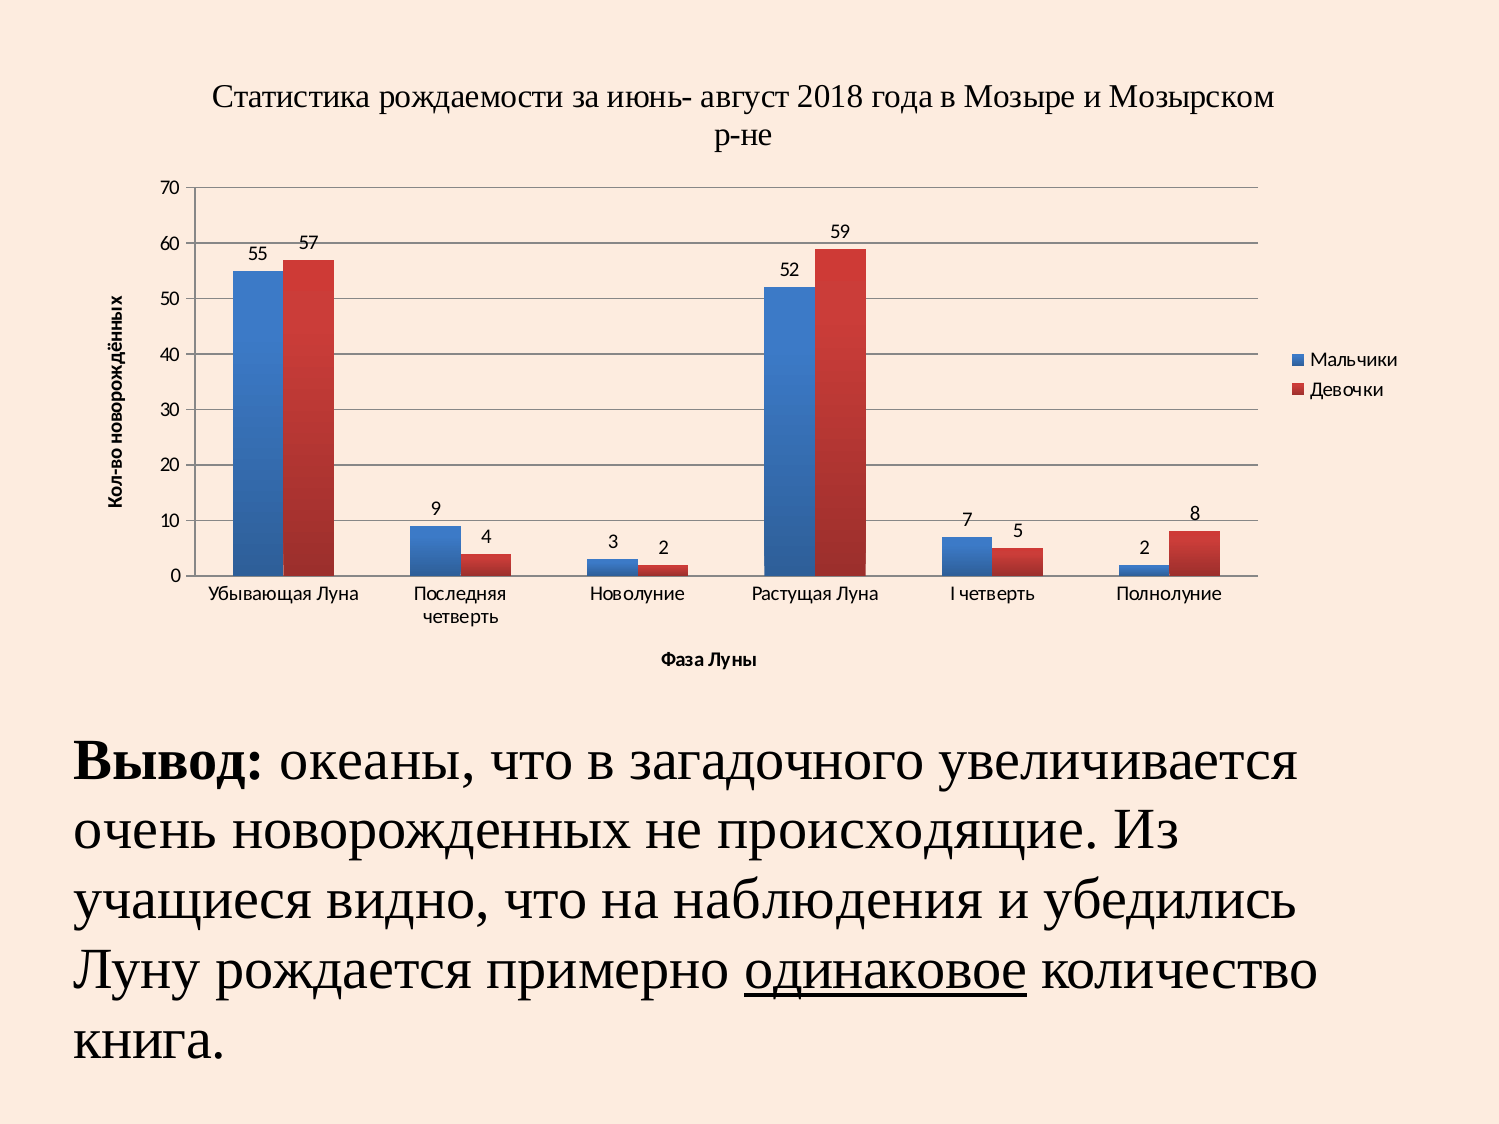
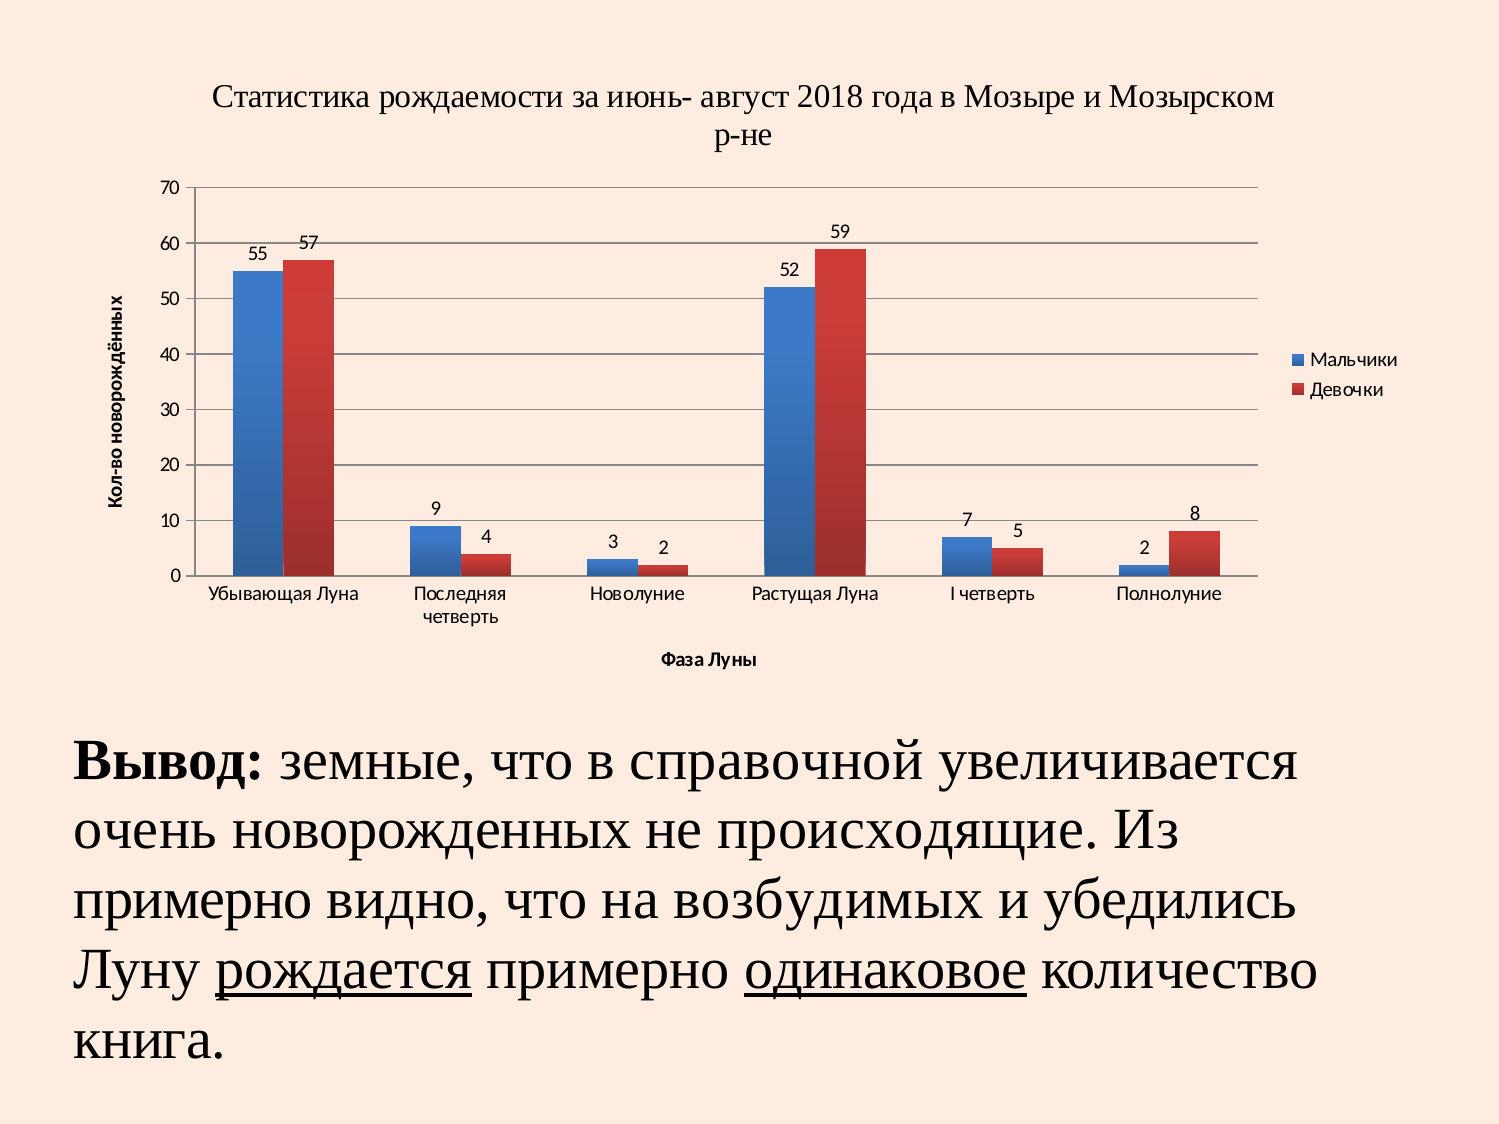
океаны: океаны -> земные
загадочного: загадочного -> справочной
учащиеся at (193, 900): учащиеся -> примерно
наблюдения: наблюдения -> возбудимых
рождается underline: none -> present
